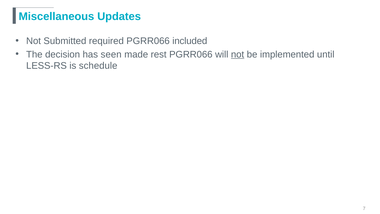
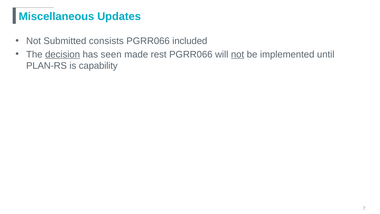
required: required -> consists
decision underline: none -> present
LESS-RS: LESS-RS -> PLAN-RS
schedule: schedule -> capability
